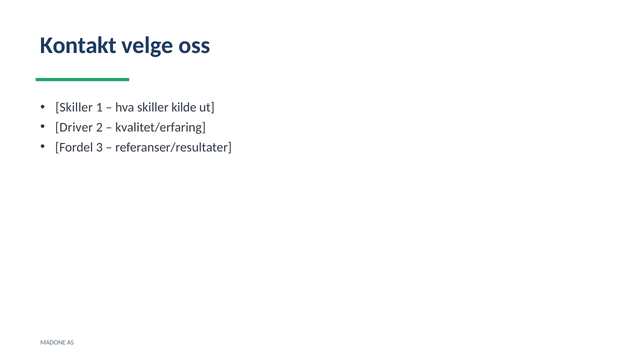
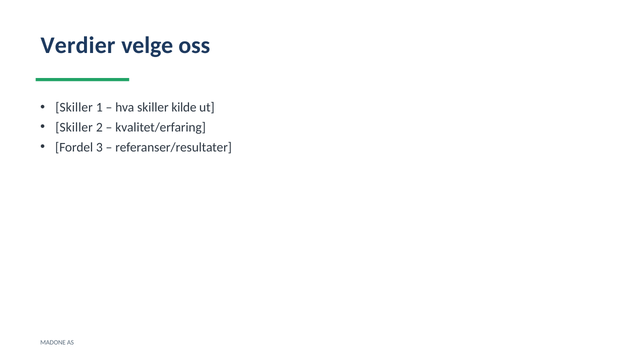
Kontakt: Kontakt -> Verdier
Driver at (74, 127): Driver -> Skiller
